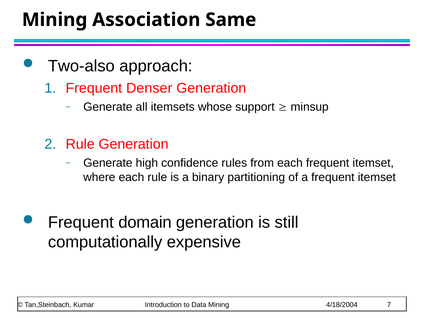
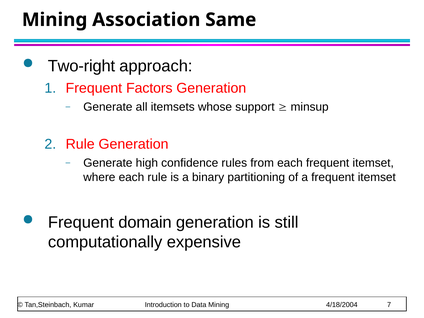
Two-also: Two-also -> Two-right
Denser: Denser -> Factors
